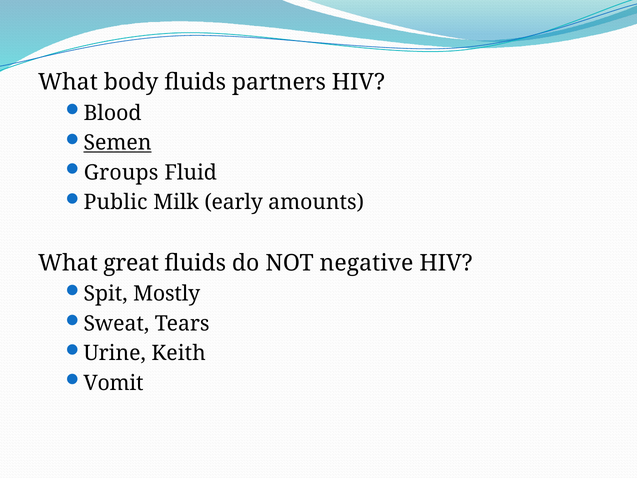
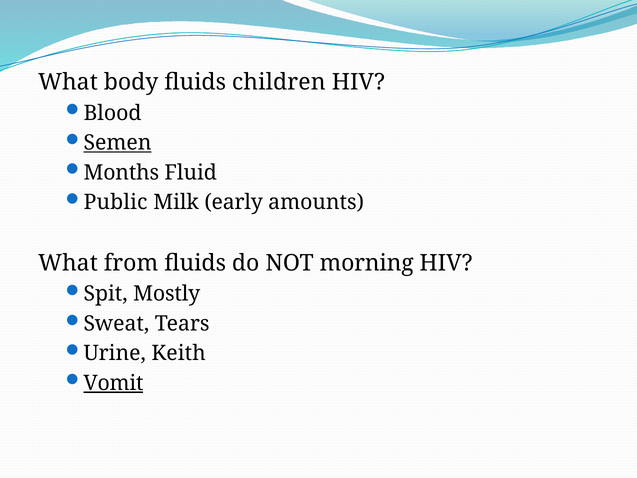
partners: partners -> children
Groups: Groups -> Months
great: great -> from
negative: negative -> morning
Vomit underline: none -> present
